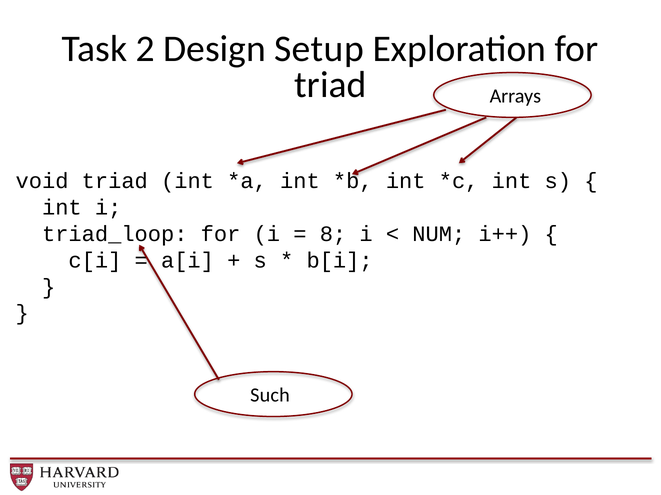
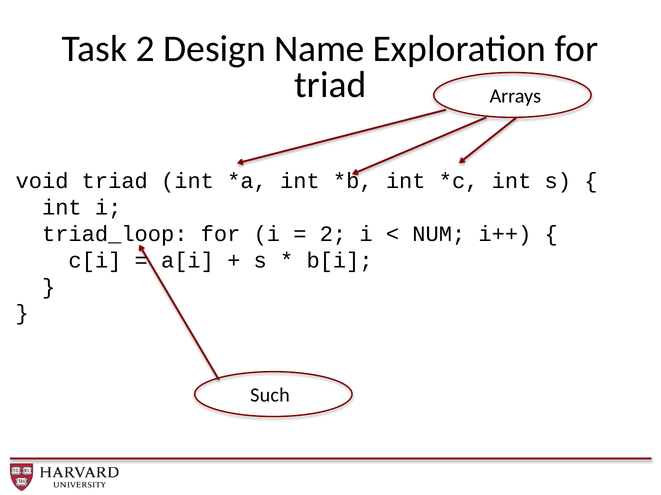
Setup: Setup -> Name
8 at (333, 234): 8 -> 2
